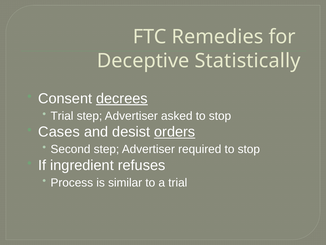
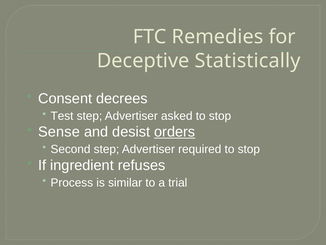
decrees underline: present -> none
Trial at (62, 116): Trial -> Test
Cases: Cases -> Sense
